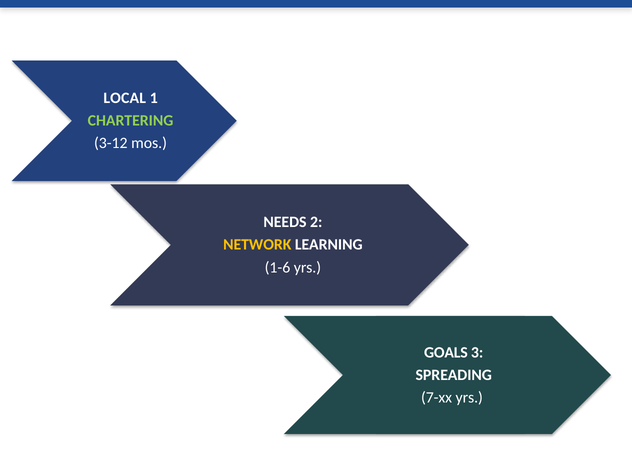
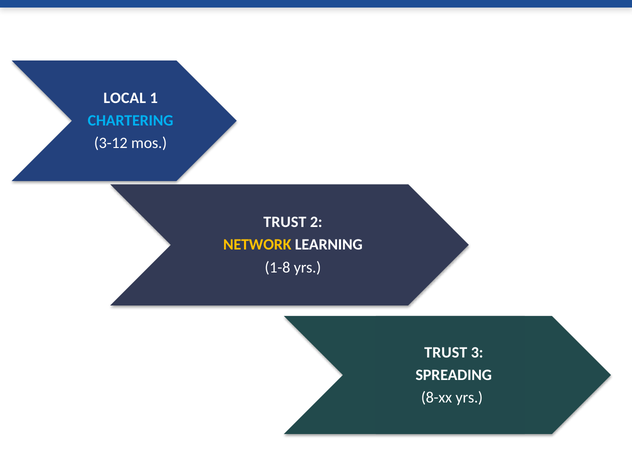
CHARTERING colour: light green -> light blue
NEEDS at (285, 222): NEEDS -> TRUST
1-6: 1-6 -> 1-8
GOALS at (446, 352): GOALS -> TRUST
7-xx: 7-xx -> 8-xx
